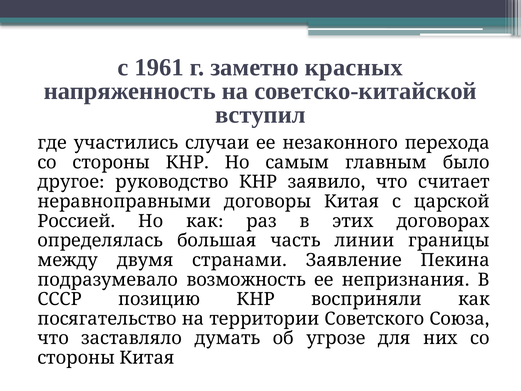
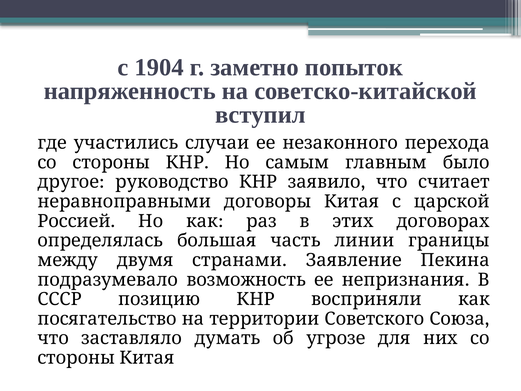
1961: 1961 -> 1904
красных: красных -> попыток
